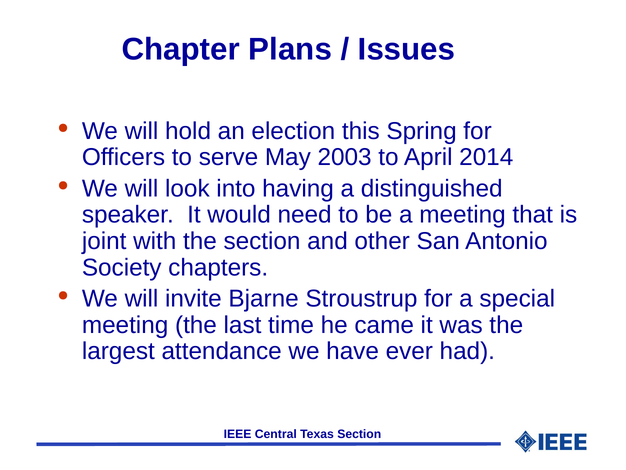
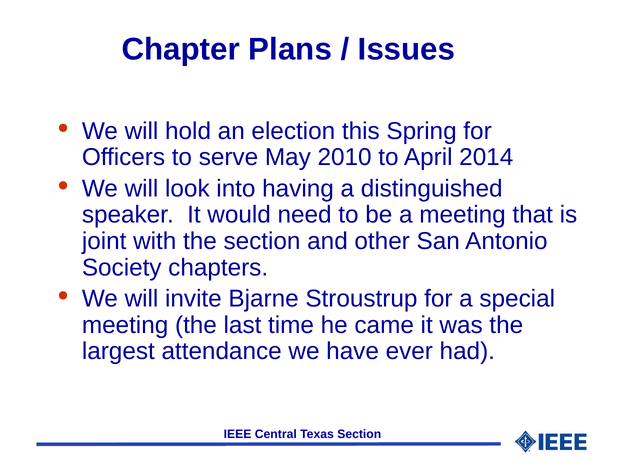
2003: 2003 -> 2010
